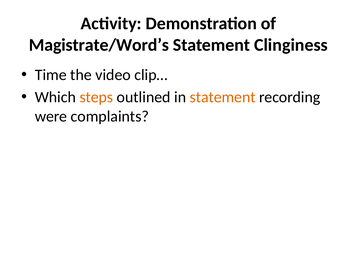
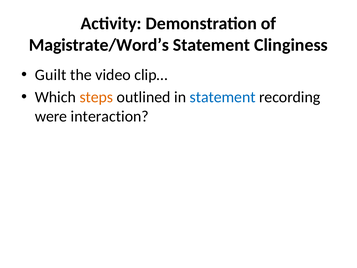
Time: Time -> Guilt
statement at (223, 97) colour: orange -> blue
complaints: complaints -> interaction
